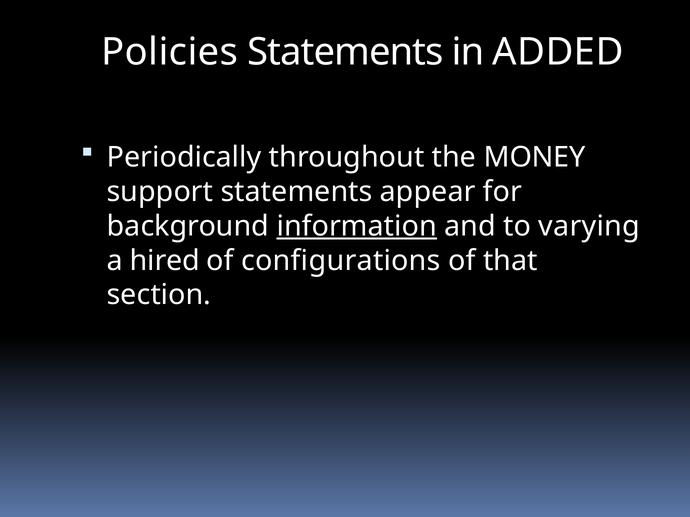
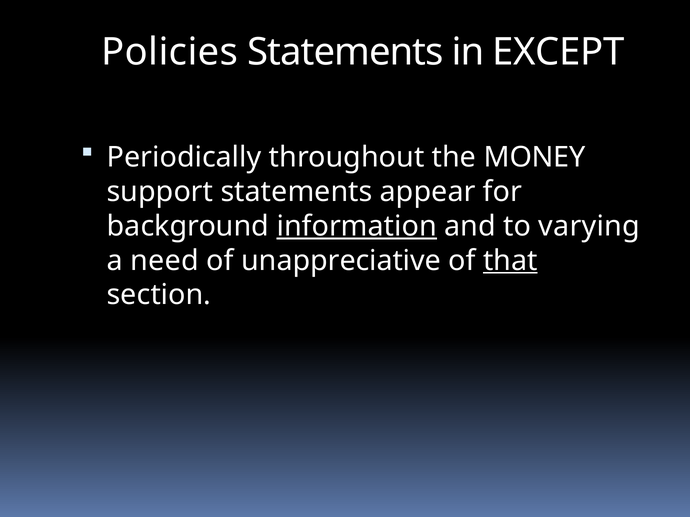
ADDED: ADDED -> EXCEPT
hired: hired -> need
configurations: configurations -> unappreciative
that underline: none -> present
